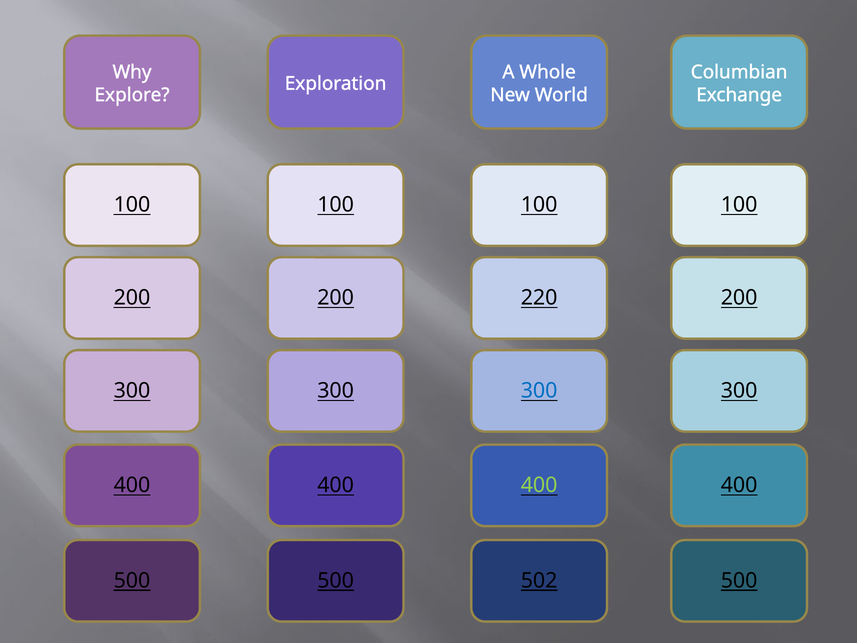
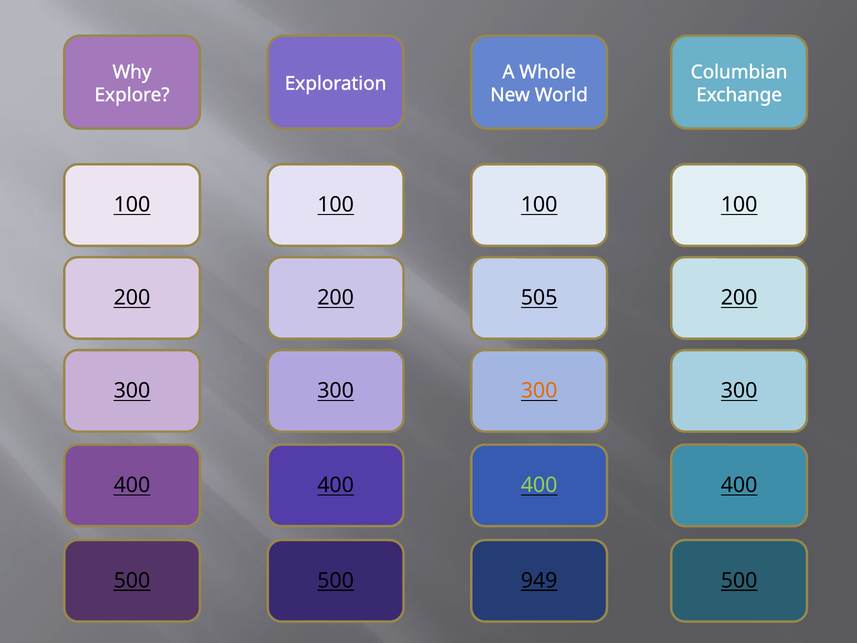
220: 220 -> 505
300 at (539, 390) colour: blue -> orange
502: 502 -> 949
